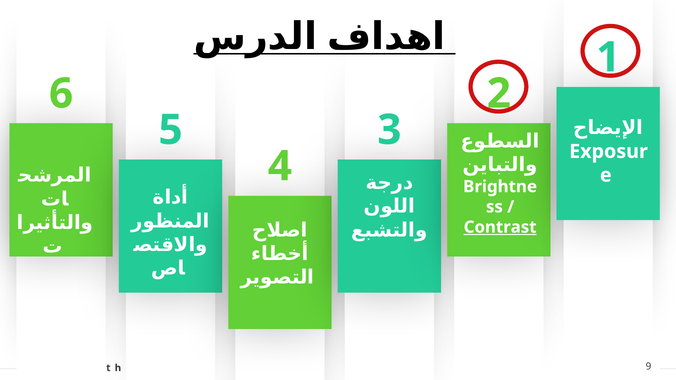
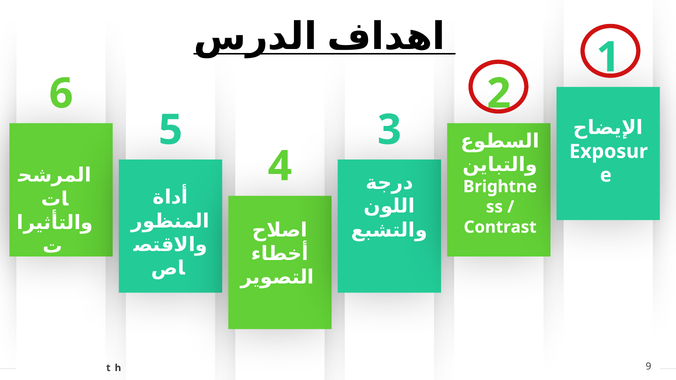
Contrast underline: present -> none
